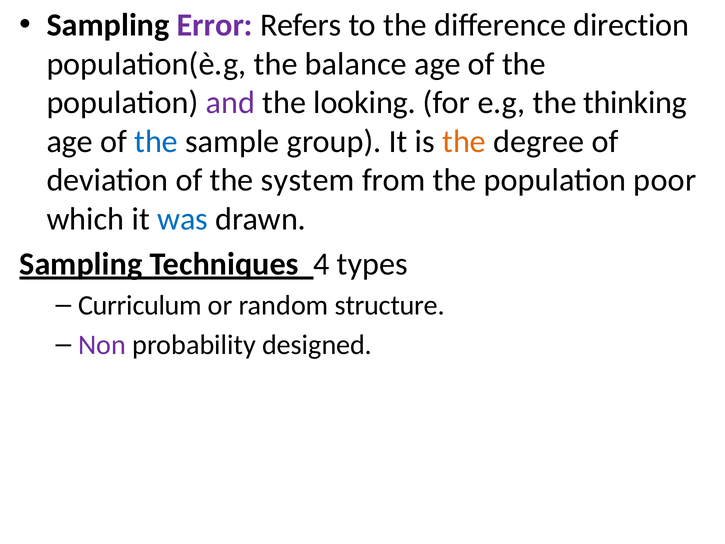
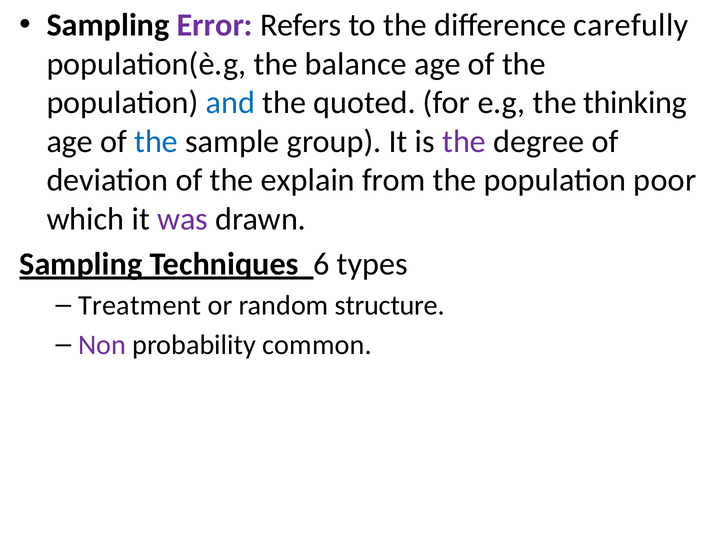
direction: direction -> carefully
and colour: purple -> blue
looking: looking -> quoted
the at (464, 141) colour: orange -> purple
system: system -> explain
was colour: blue -> purple
4: 4 -> 6
Curriculum: Curriculum -> Treatment
designed: designed -> common
